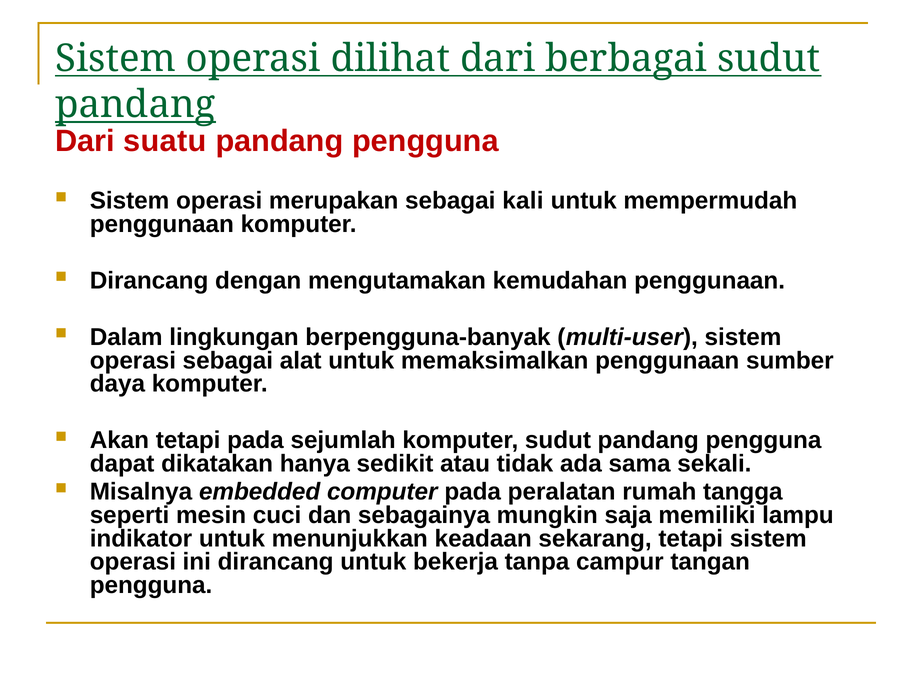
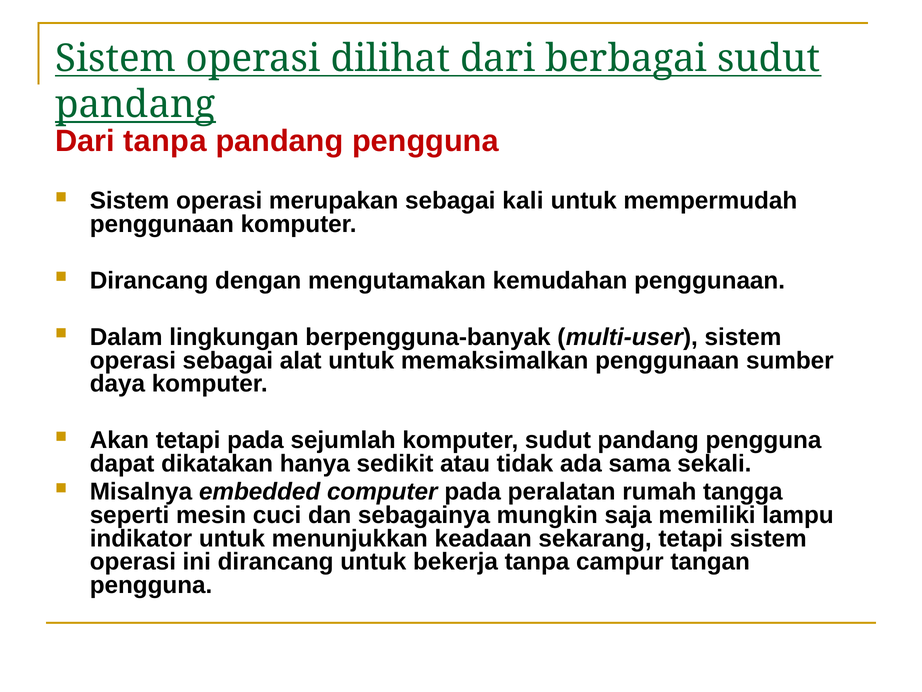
Dari suatu: suatu -> tanpa
